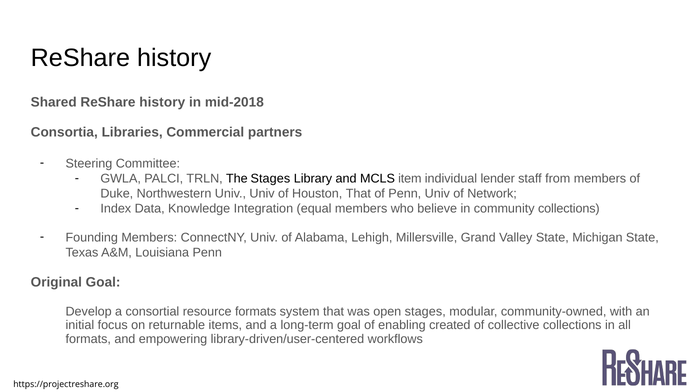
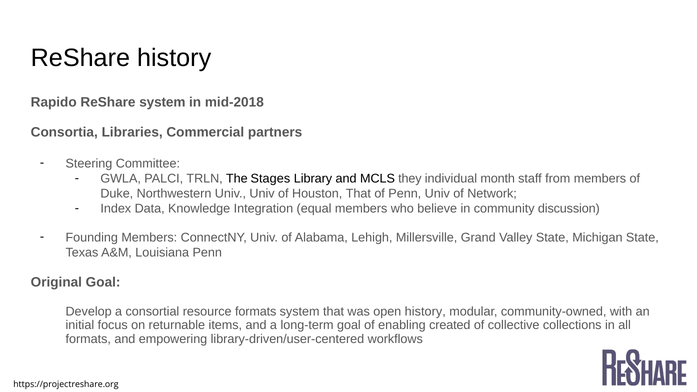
Shared: Shared -> Rapido
history at (162, 102): history -> system
item: item -> they
lender: lender -> month
community collections: collections -> discussion
open stages: stages -> history
